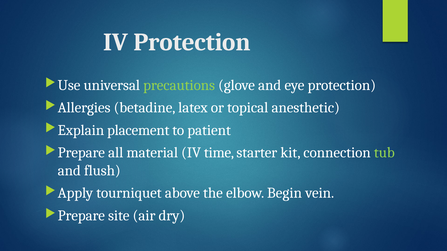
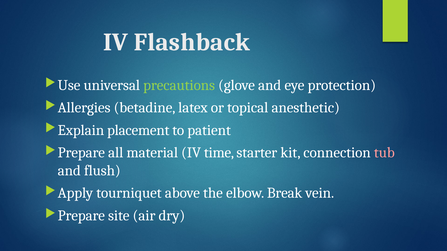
IV Protection: Protection -> Flashback
tub colour: light green -> pink
Begin: Begin -> Break
